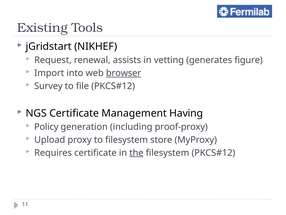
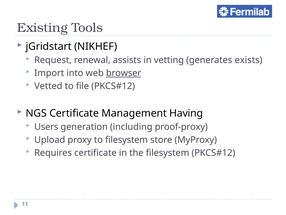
figure: figure -> exists
Survey: Survey -> Vetted
Policy: Policy -> Users
the underline: present -> none
